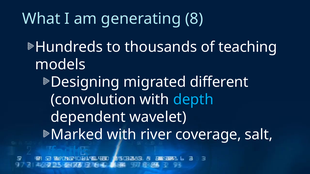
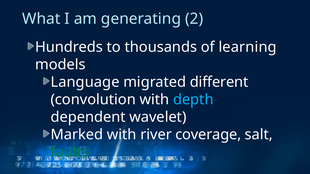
8: 8 -> 2
teaching: teaching -> learning
Designing: Designing -> Language
faults colour: blue -> green
